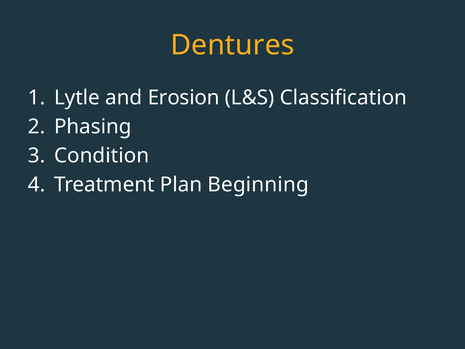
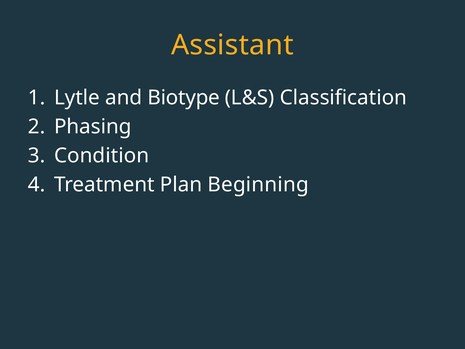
Dentures: Dentures -> Assistant
Erosion: Erosion -> Biotype
